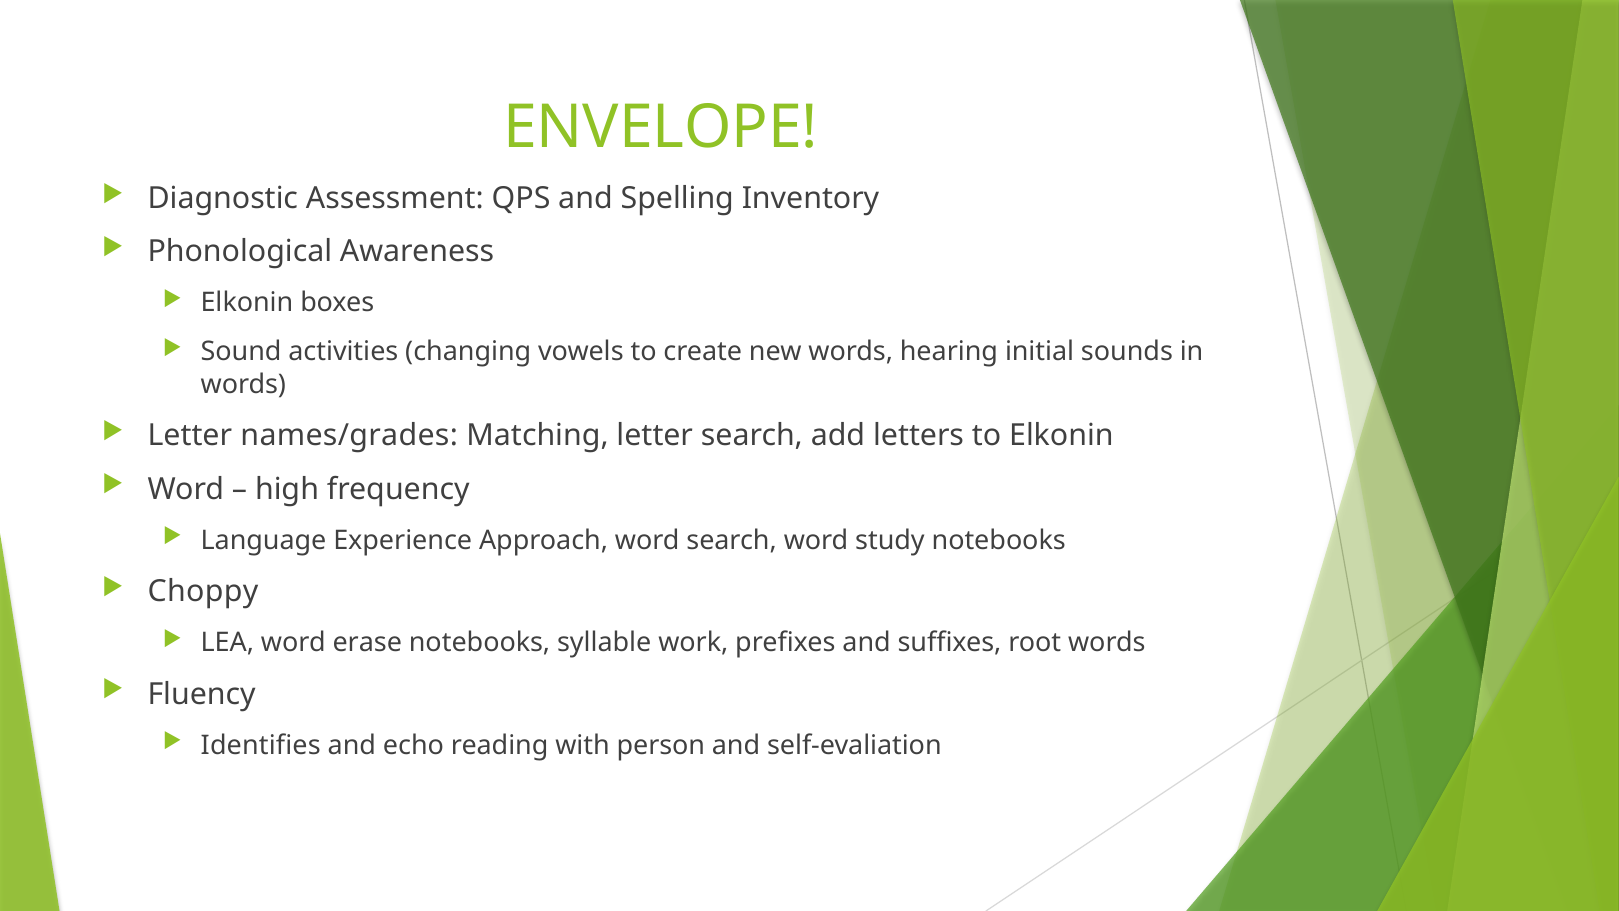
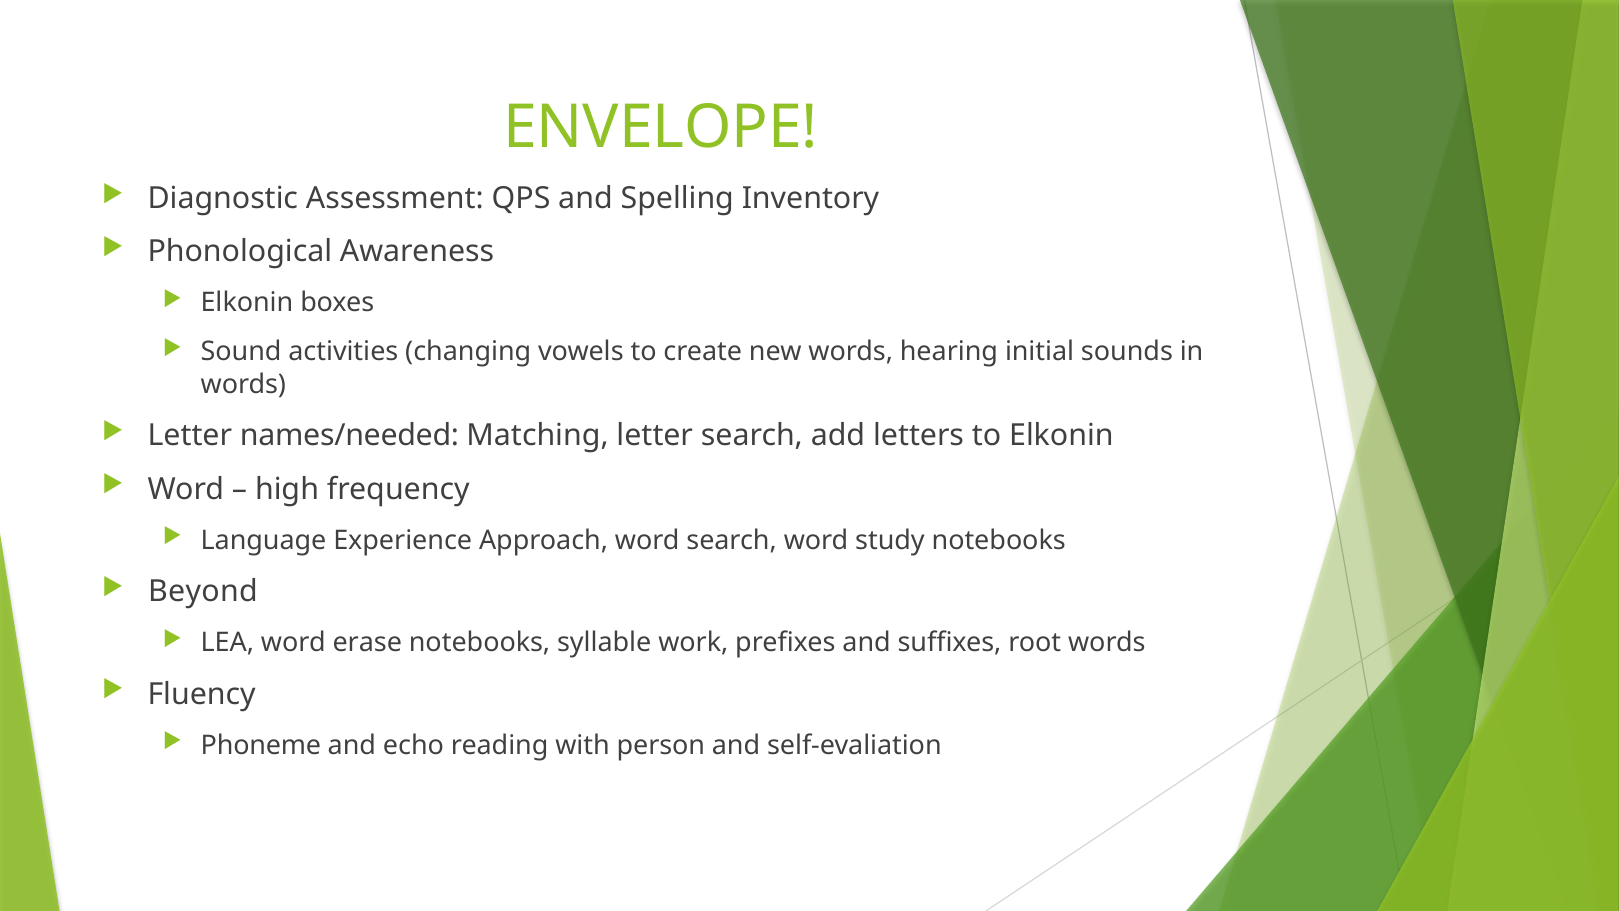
names/grades: names/grades -> names/needed
Choppy: Choppy -> Beyond
Identifies: Identifies -> Phoneme
